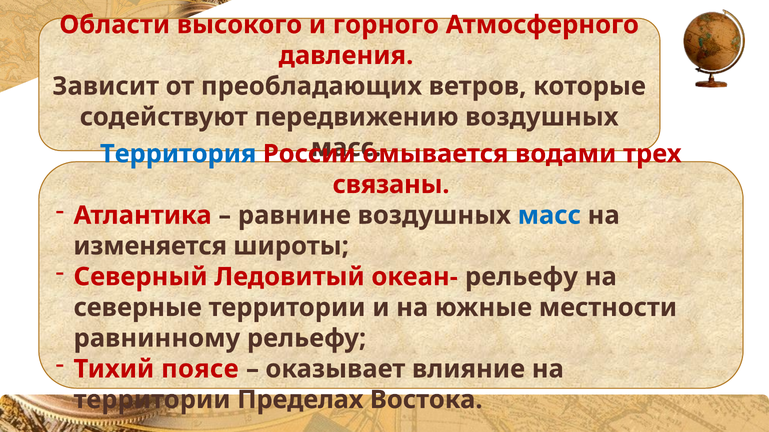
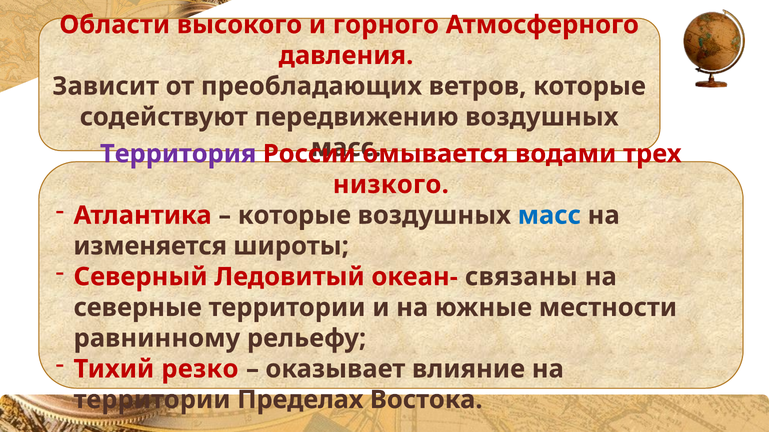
Территория colour: blue -> purple
связаны: связаны -> низкого
равнине at (294, 216): равнине -> которые
океан- рельефу: рельефу -> связаны
поясе: поясе -> резко
